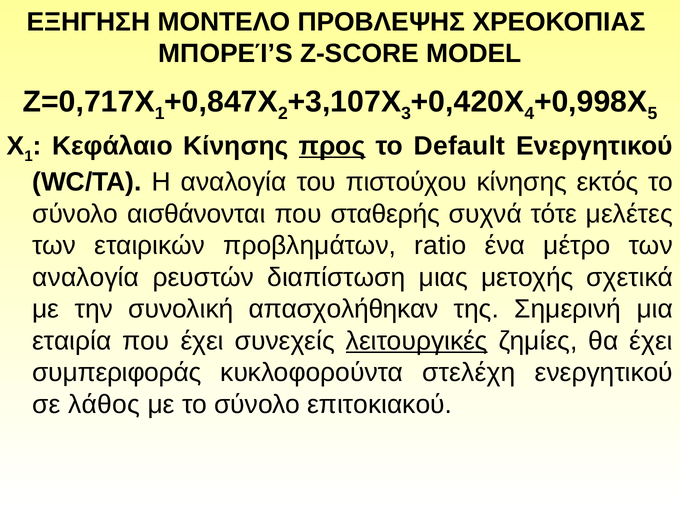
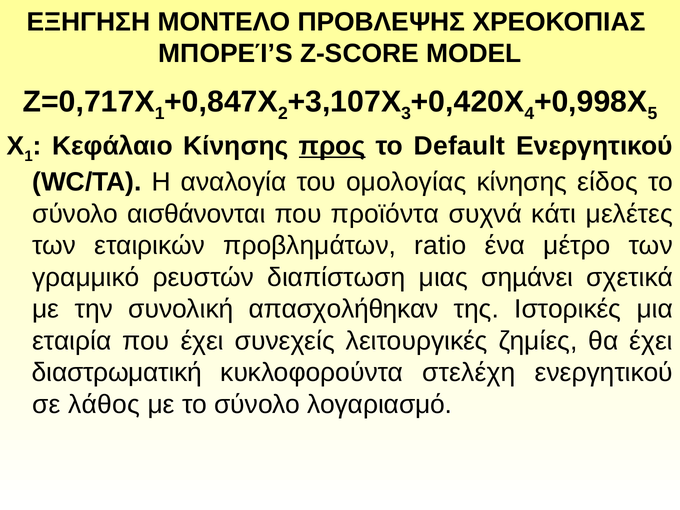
πιστούχου: πιστούχου -> ομολογίας
εκτός: εκτός -> είδος
σταθερής: σταθερής -> προϊόντα
τότε: τότε -> κάτι
αναλογία at (86, 277): αναλογία -> γραμμικό
μετοχής: μετοχής -> σηµάνει
Σημερινή: Σημερινή -> Ιστορικές
λειτουργικές underline: present -> none
συμπεριφοράς: συμπεριφοράς -> διαστρωματική
επιτοκιακού: επιτοκιακού -> λογαριασμό
